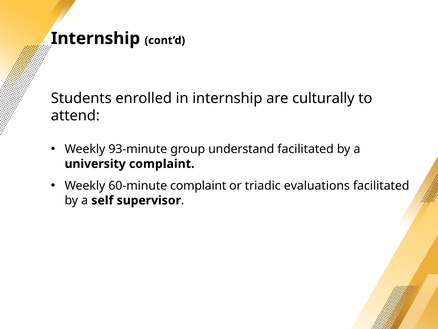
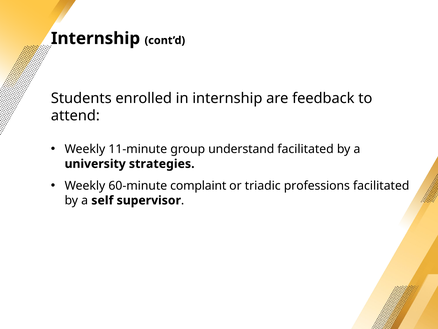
culturally: culturally -> feedback
93-minute: 93-minute -> 11-minute
university complaint: complaint -> strategies
evaluations: evaluations -> professions
